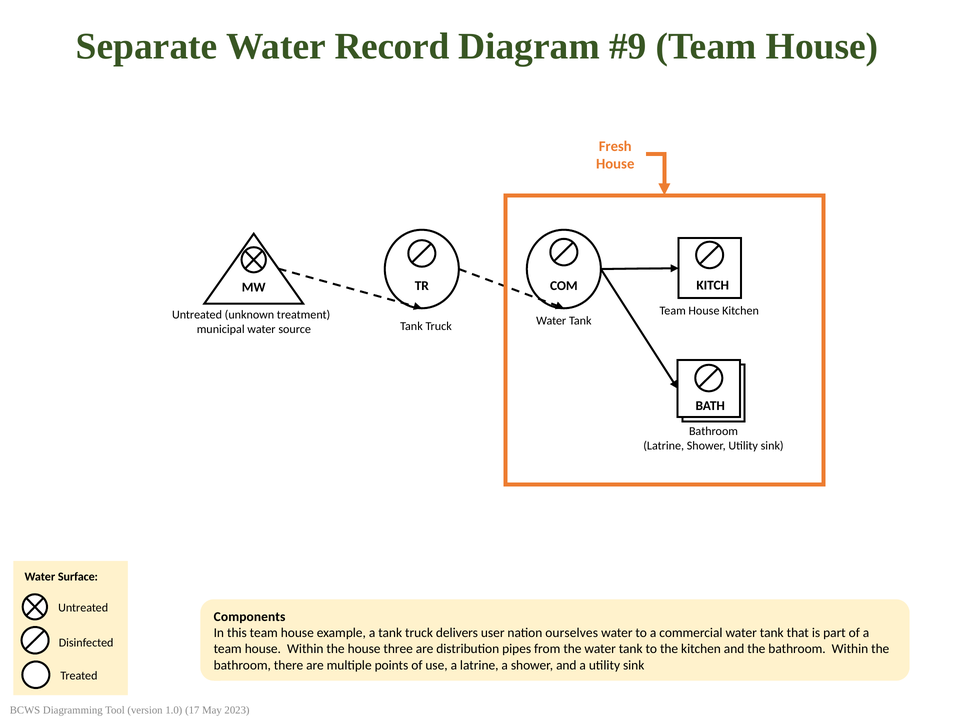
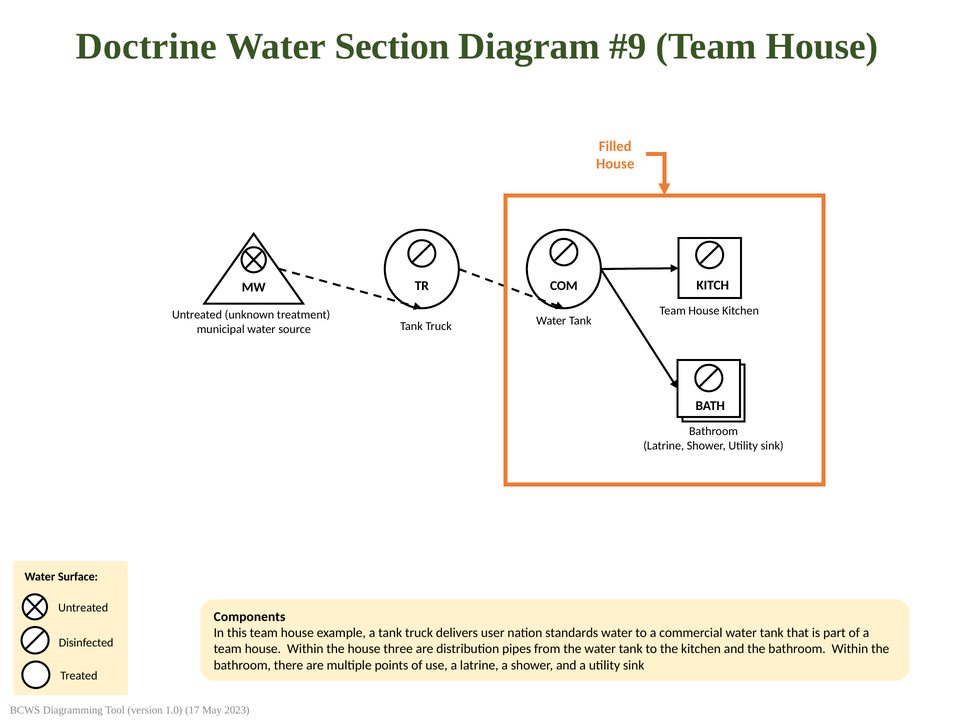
Separate: Separate -> Doctrine
Record: Record -> Section
Fresh: Fresh -> Filled
ourselves: ourselves -> standards
